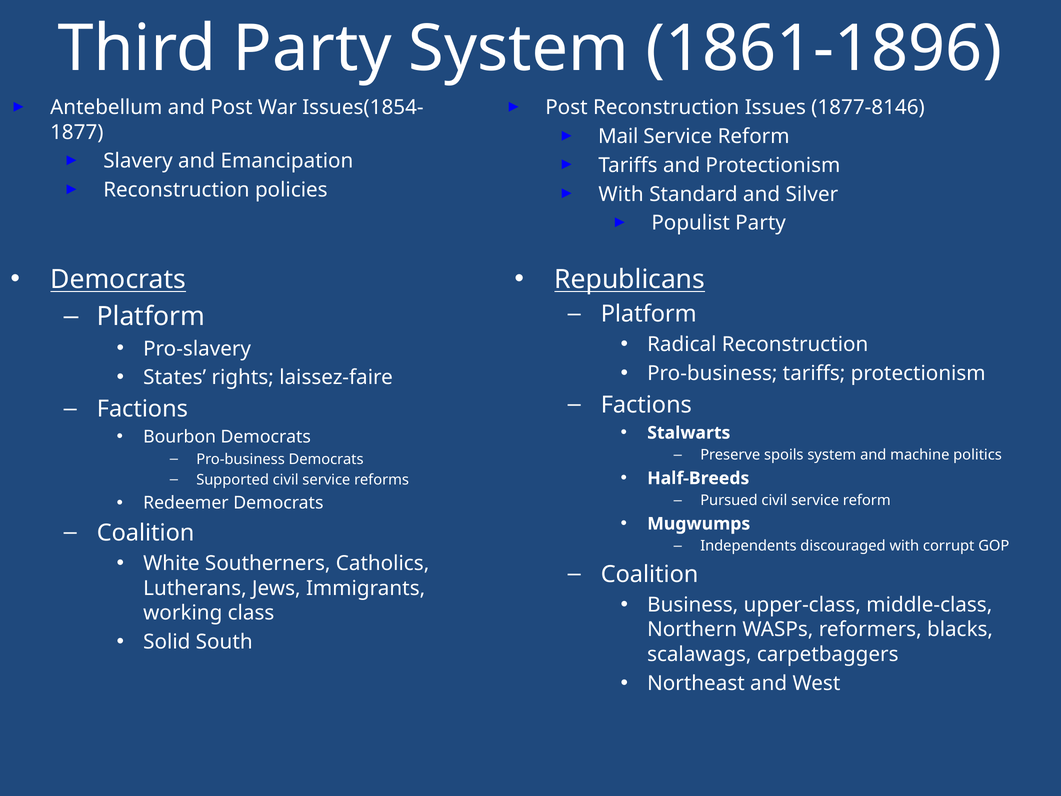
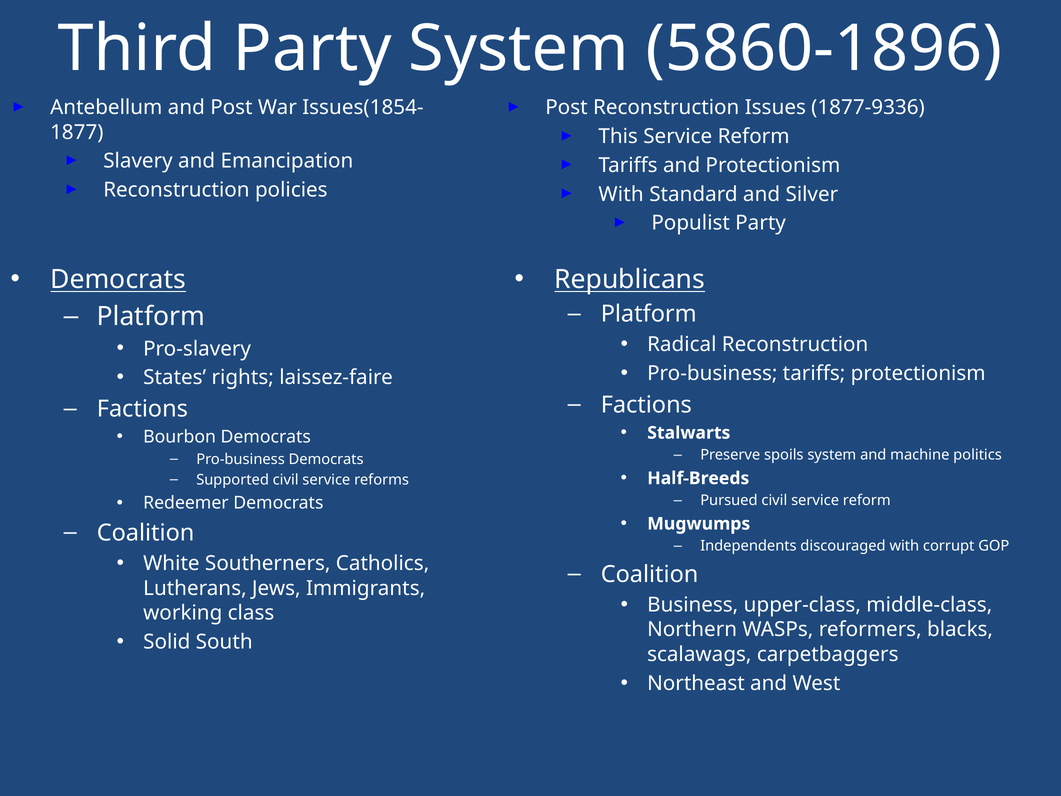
1861-1896: 1861-1896 -> 5860-1896
1877-8146: 1877-8146 -> 1877-9336
Mail: Mail -> This
